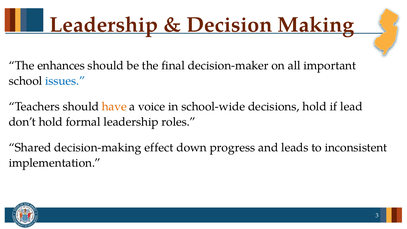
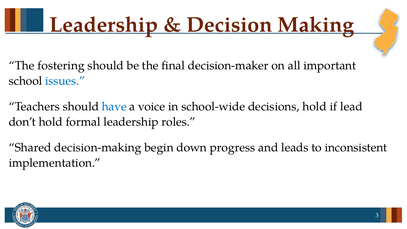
enhances: enhances -> fostering
have colour: orange -> blue
effect: effect -> begin
